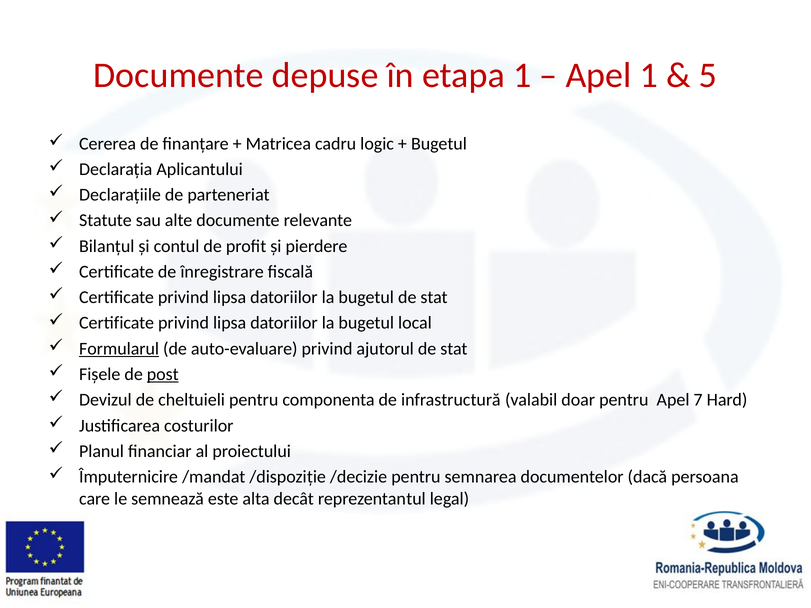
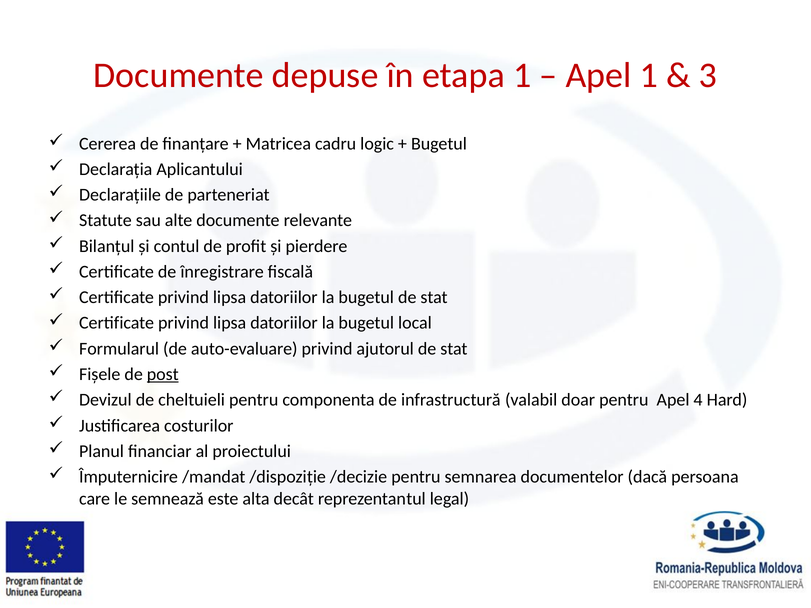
5: 5 -> 3
Formularul underline: present -> none
7: 7 -> 4
